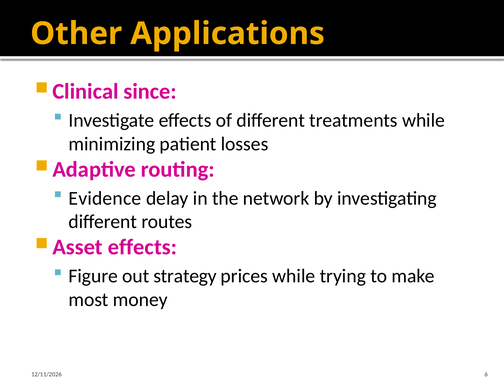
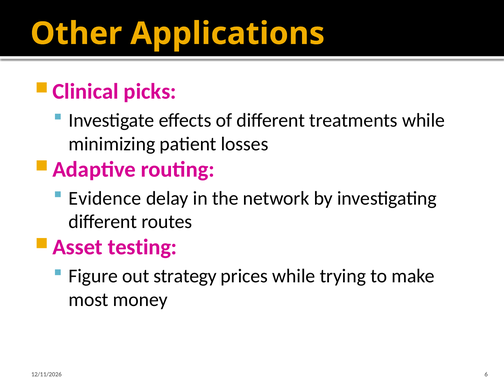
since: since -> picks
effects at (142, 247): effects -> testing
